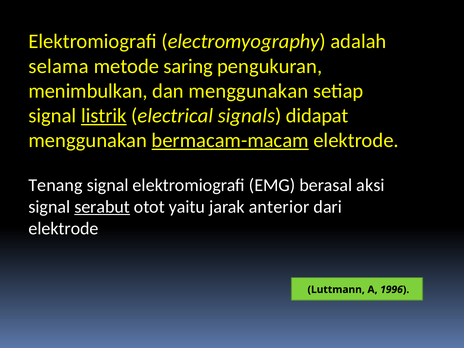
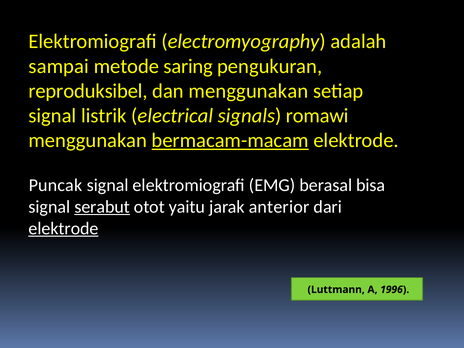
selama: selama -> sampai
menimbulkan: menimbulkan -> reproduksibel
listrik underline: present -> none
didapat: didapat -> romawi
Tenang: Tenang -> Puncak
aksi: aksi -> bisa
elektrode at (64, 229) underline: none -> present
